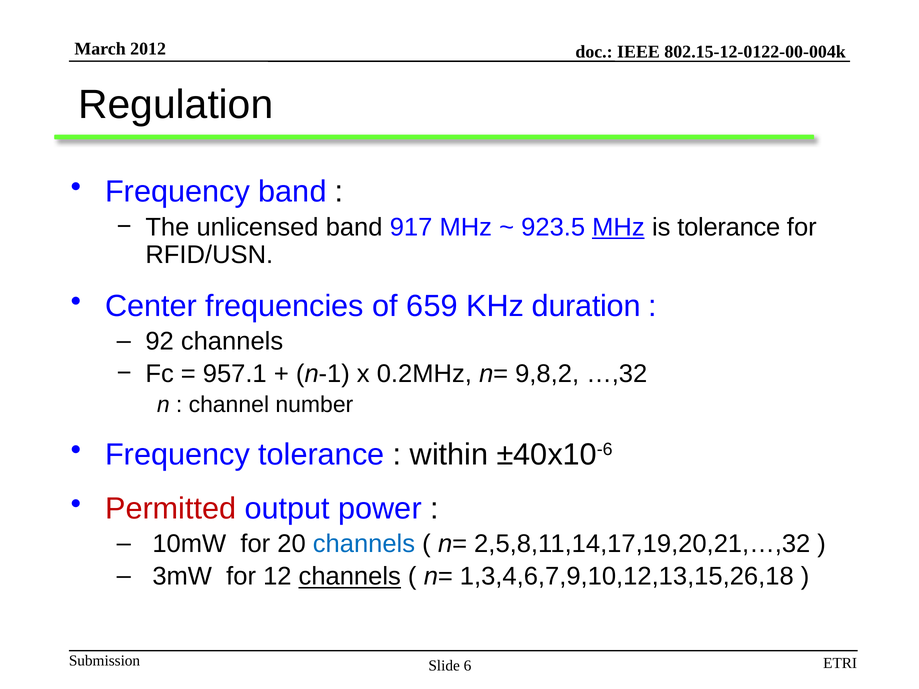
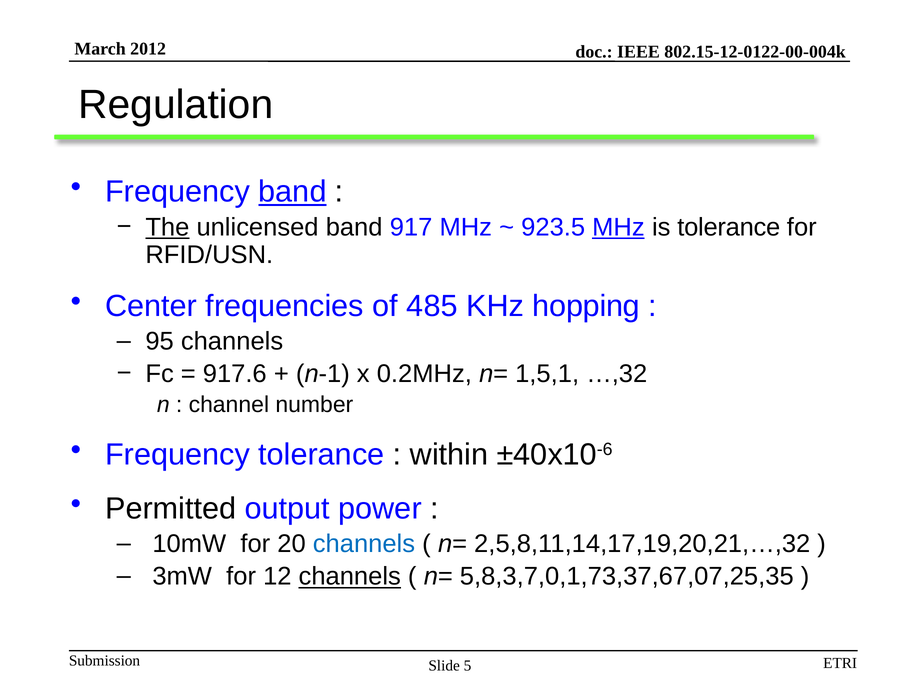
band at (292, 192) underline: none -> present
The underline: none -> present
659: 659 -> 485
duration: duration -> hopping
92: 92 -> 95
957.1: 957.1 -> 917.6
9,8,2: 9,8,2 -> 1,5,1
Permitted colour: red -> black
1,3,4,6,7,9,10,12,13,15,26,18: 1,3,4,6,7,9,10,12,13,15,26,18 -> 5,8,3,7,0,1,73,37,67,07,25,35
6: 6 -> 5
